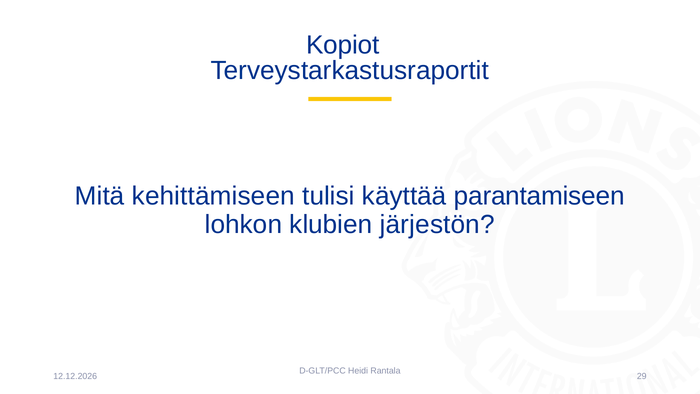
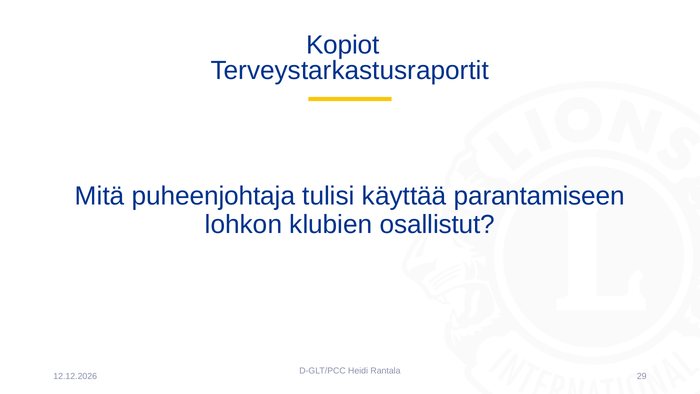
kehittämiseen: kehittämiseen -> puheenjohtaja
järjestön: järjestön -> osallistut
